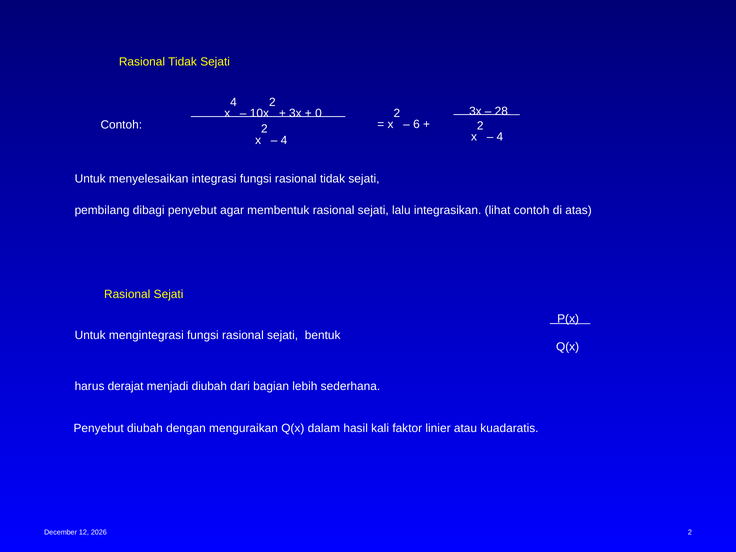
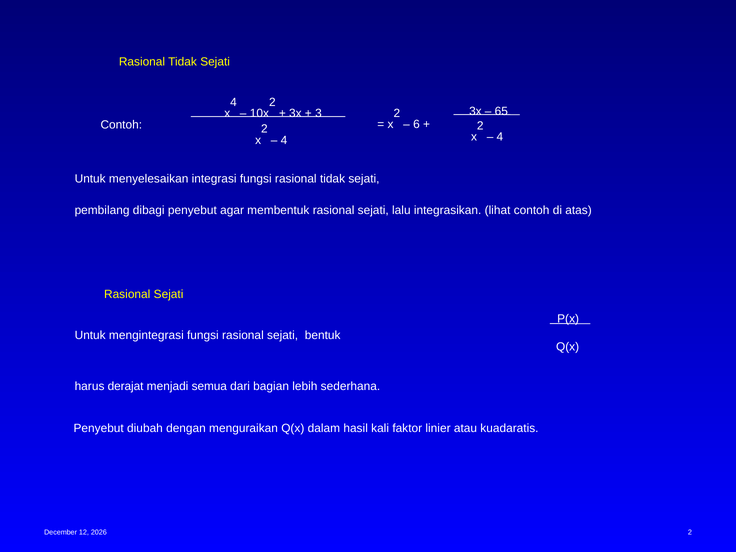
28: 28 -> 65
0: 0 -> 3
menjadi diubah: diubah -> semua
